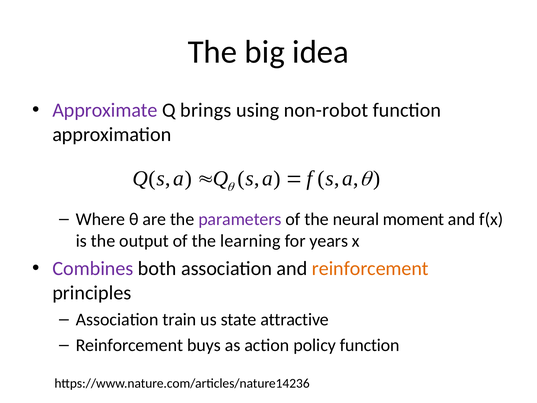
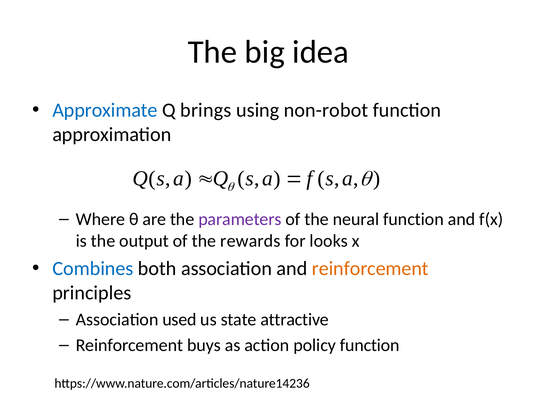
Approximate colour: purple -> blue
neural moment: moment -> function
learning: learning -> rewards
years: years -> looks
Combines colour: purple -> blue
train: train -> used
